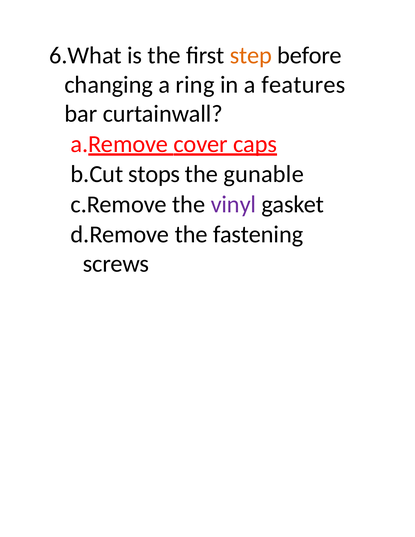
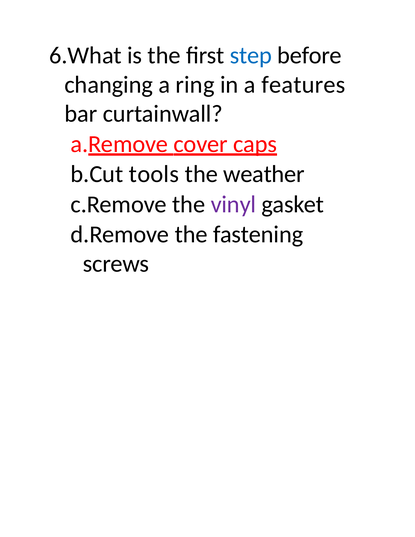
step colour: orange -> blue
stops: stops -> tools
gunable: gunable -> weather
